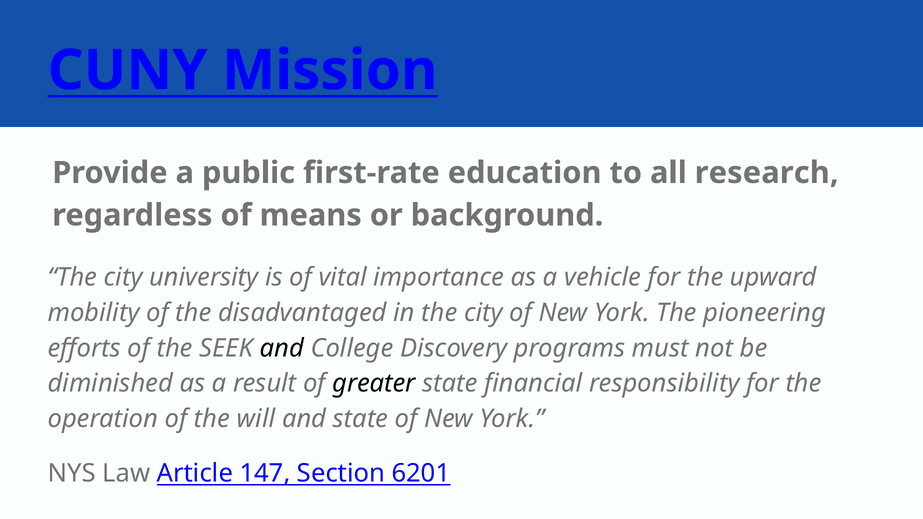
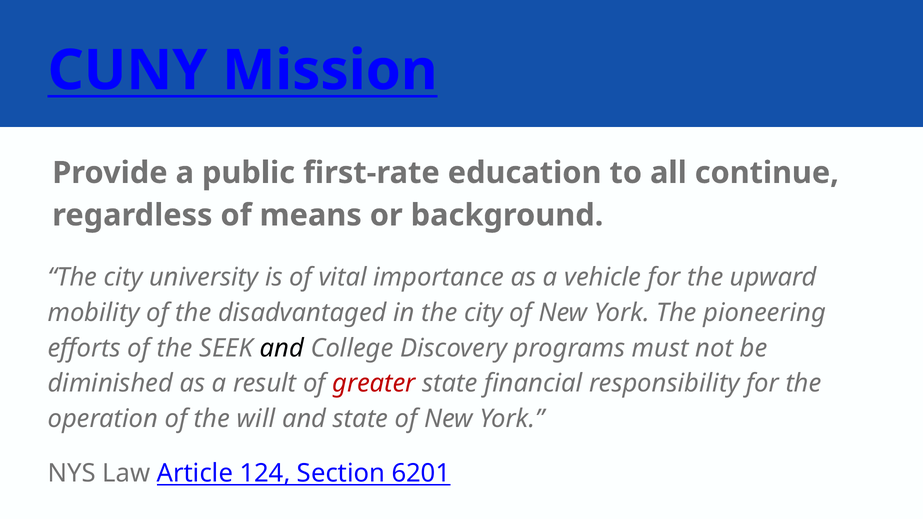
research: research -> continue
greater colour: black -> red
147: 147 -> 124
